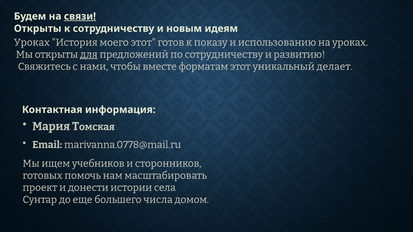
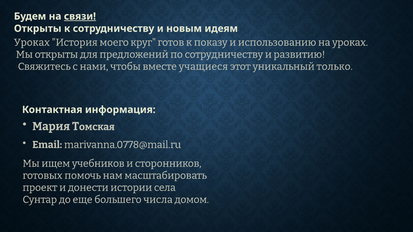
моего этот: этот -> круг
для underline: present -> none
форматам: форматам -> учащиеся
делает: делает -> только
